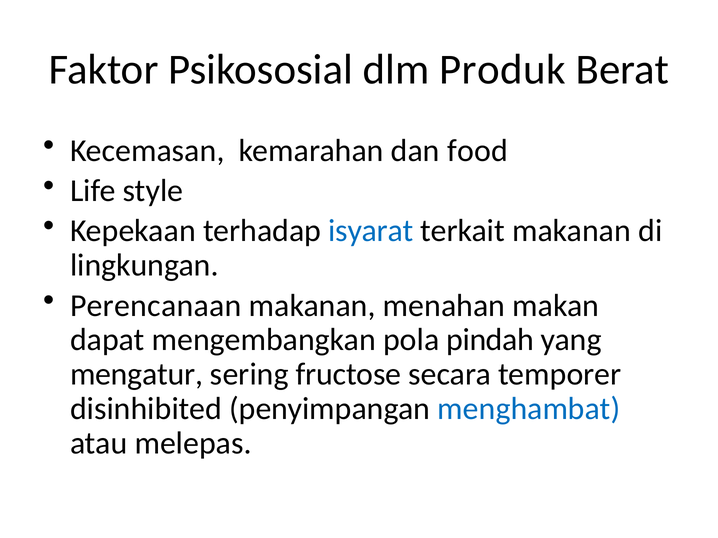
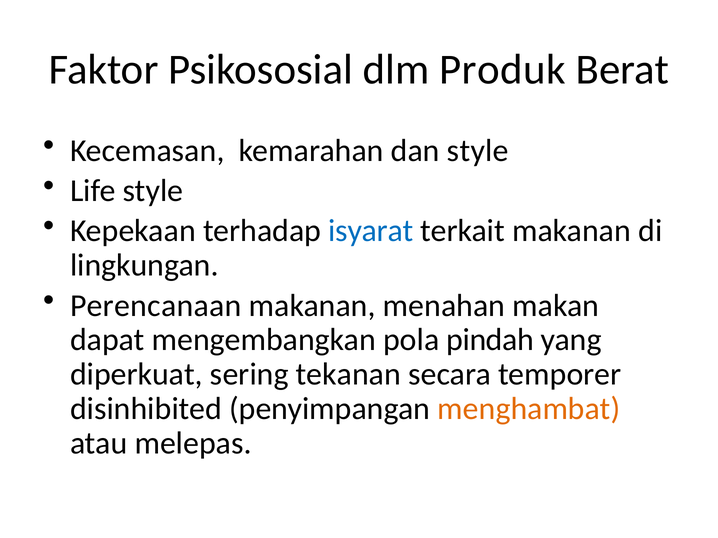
dan food: food -> style
mengatur: mengatur -> diperkuat
fructose: fructose -> tekanan
menghambat colour: blue -> orange
